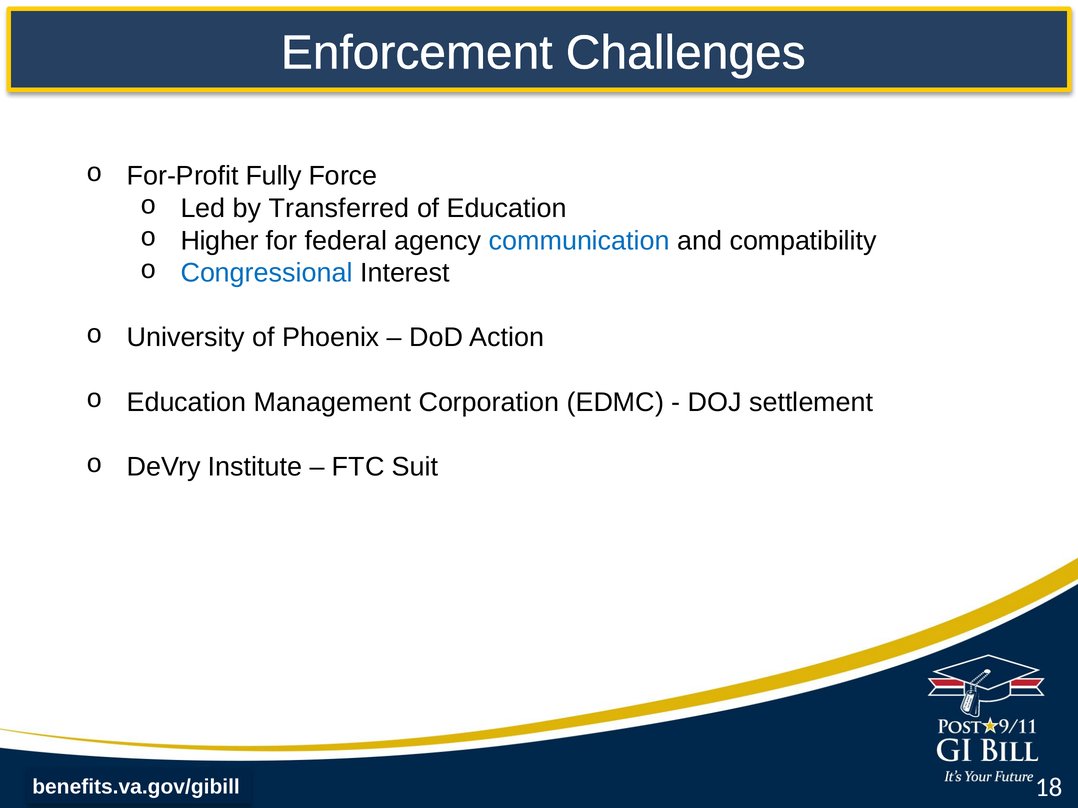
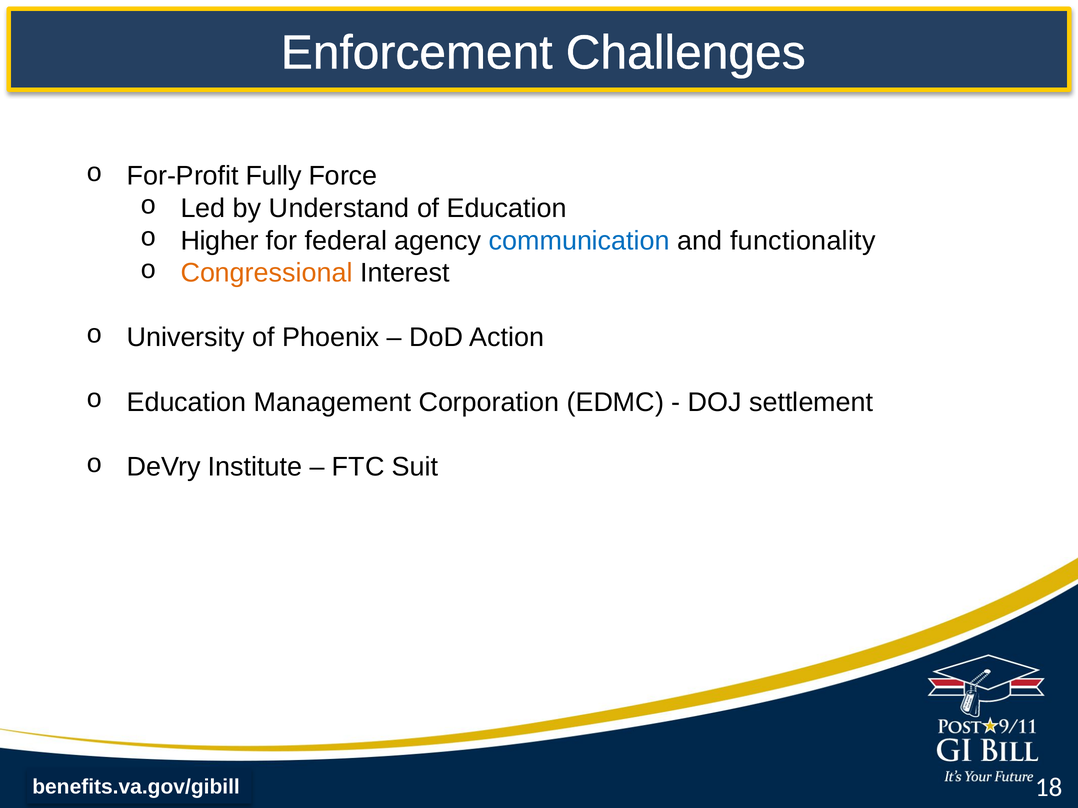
Transferred: Transferred -> Understand
compatibility: compatibility -> functionality
Congressional colour: blue -> orange
